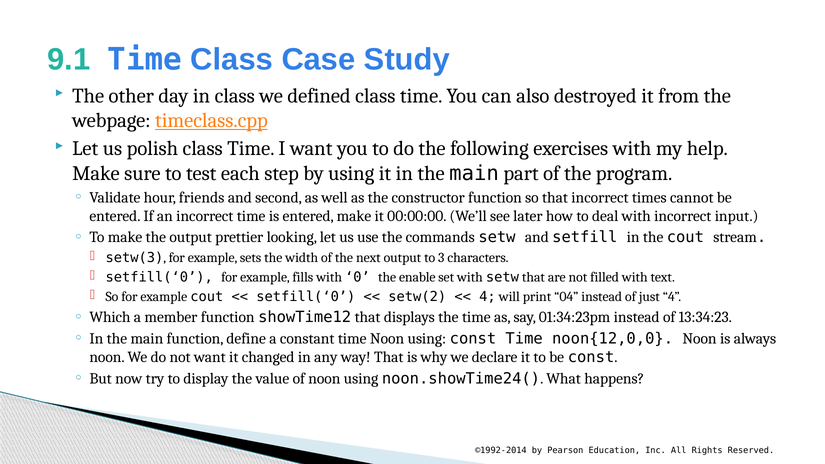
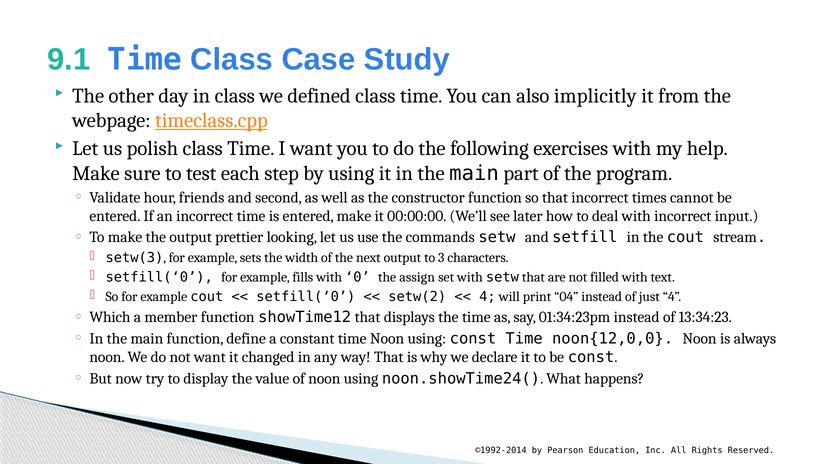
destroyed: destroyed -> implicitly
enable: enable -> assign
